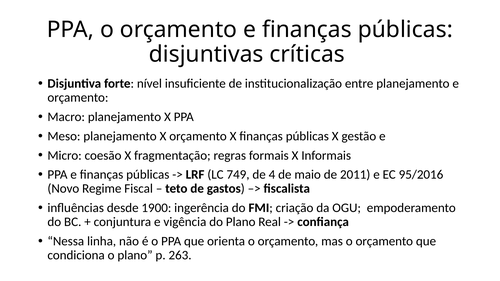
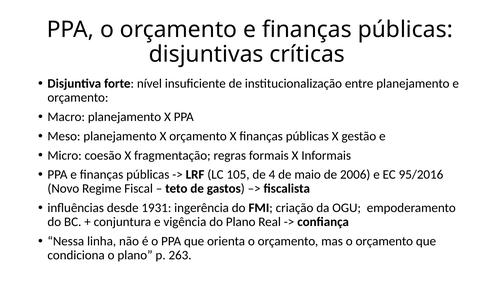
749: 749 -> 105
2011: 2011 -> 2006
1900: 1900 -> 1931
